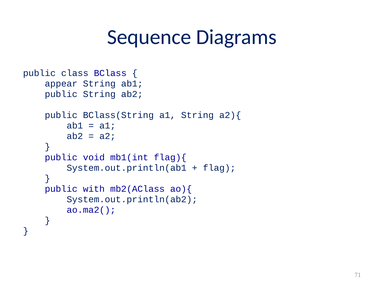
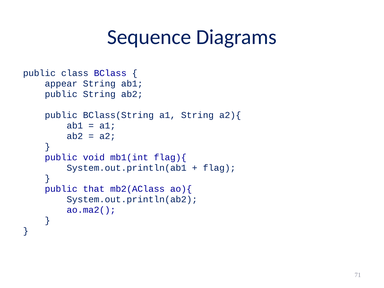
with: with -> that
